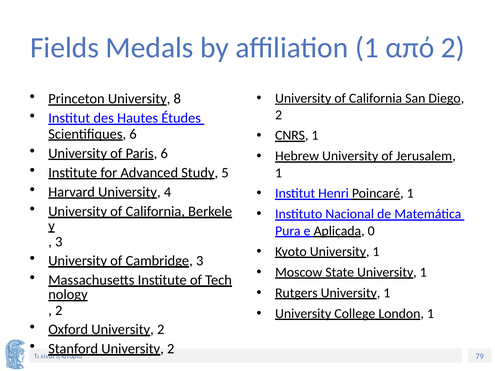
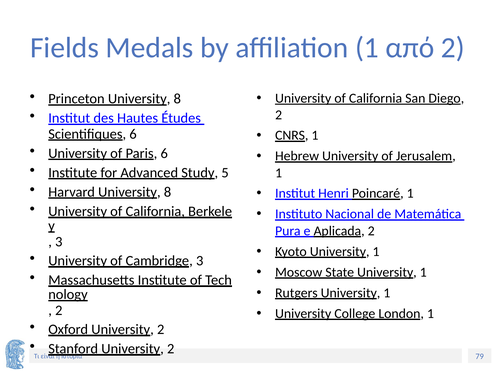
Harvard University 4: 4 -> 8
Aplicada 0: 0 -> 2
